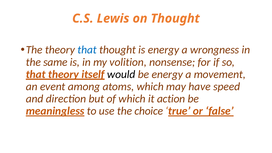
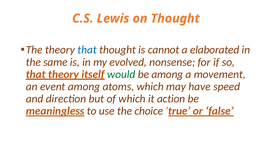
is energy: energy -> cannot
wrongness: wrongness -> elaborated
volition: volition -> evolved
would colour: black -> green
be energy: energy -> among
